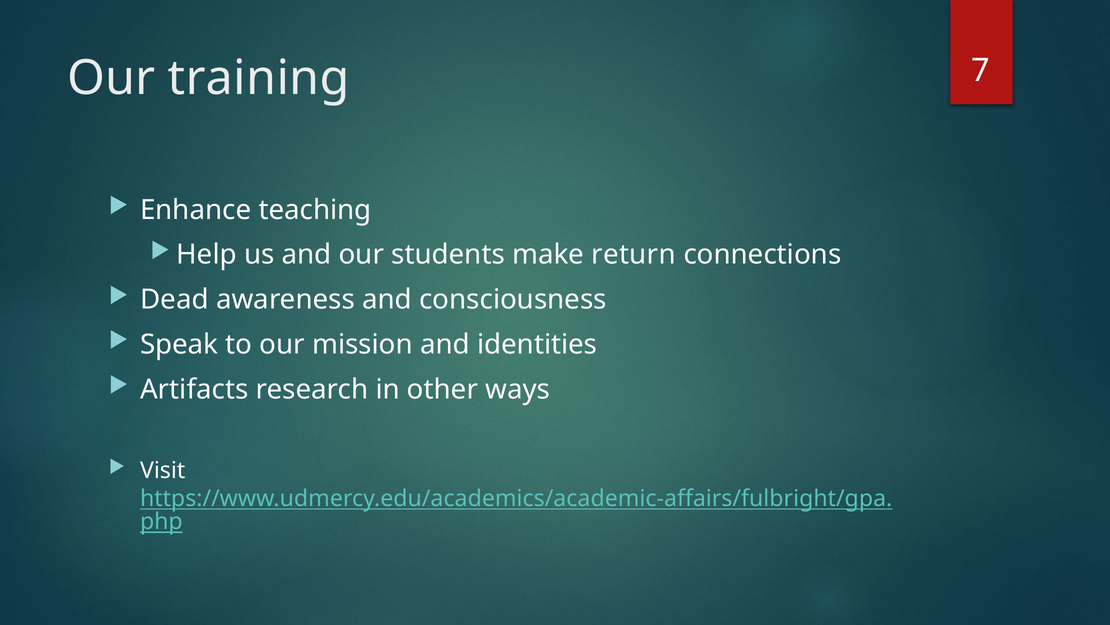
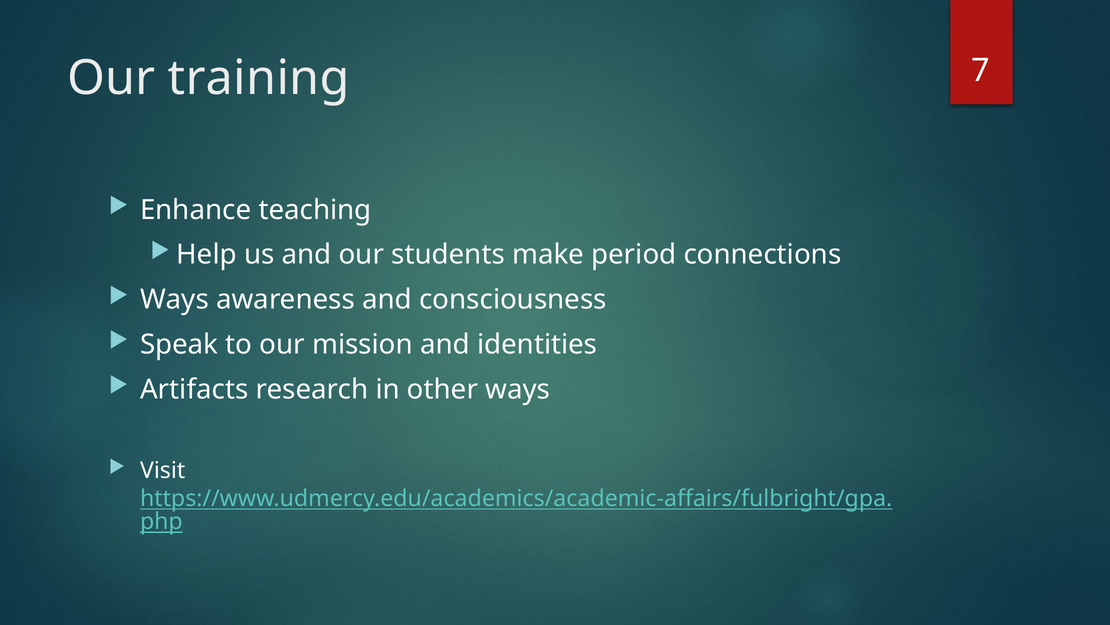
return: return -> period
Dead at (174, 299): Dead -> Ways
